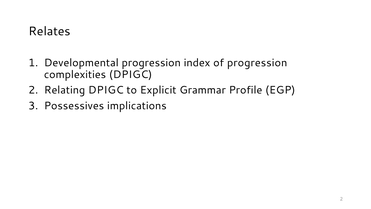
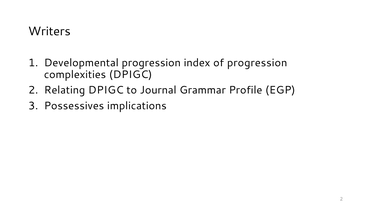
Relates: Relates -> Writers
Explicit: Explicit -> Journal
